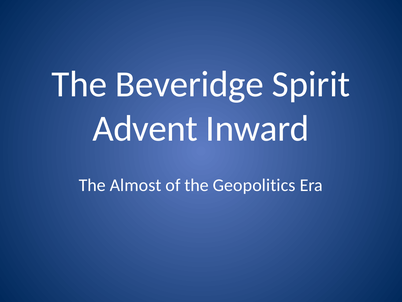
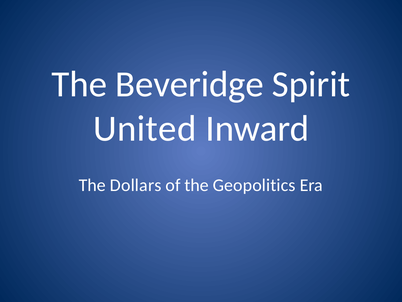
Advent: Advent -> United
Almost: Almost -> Dollars
